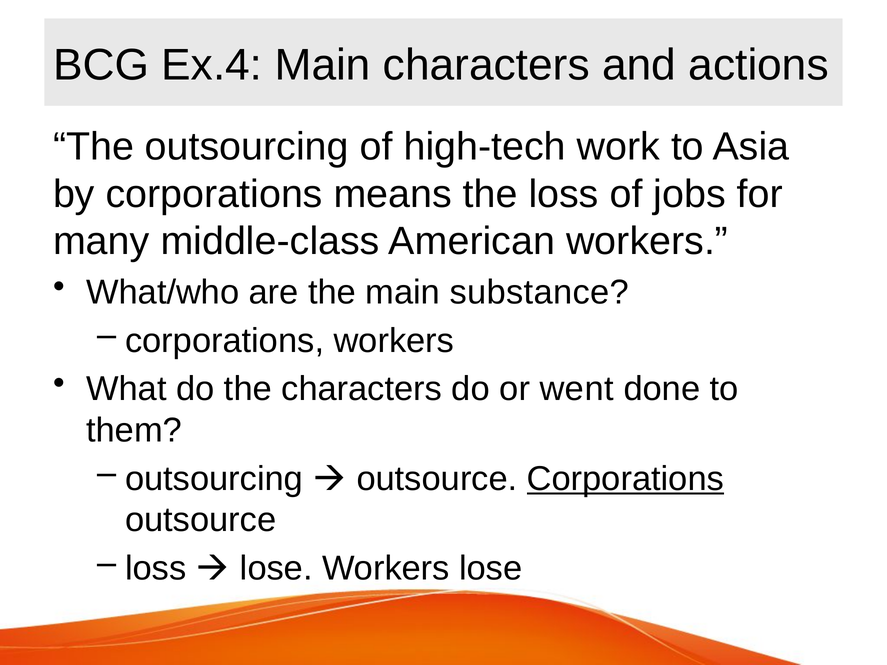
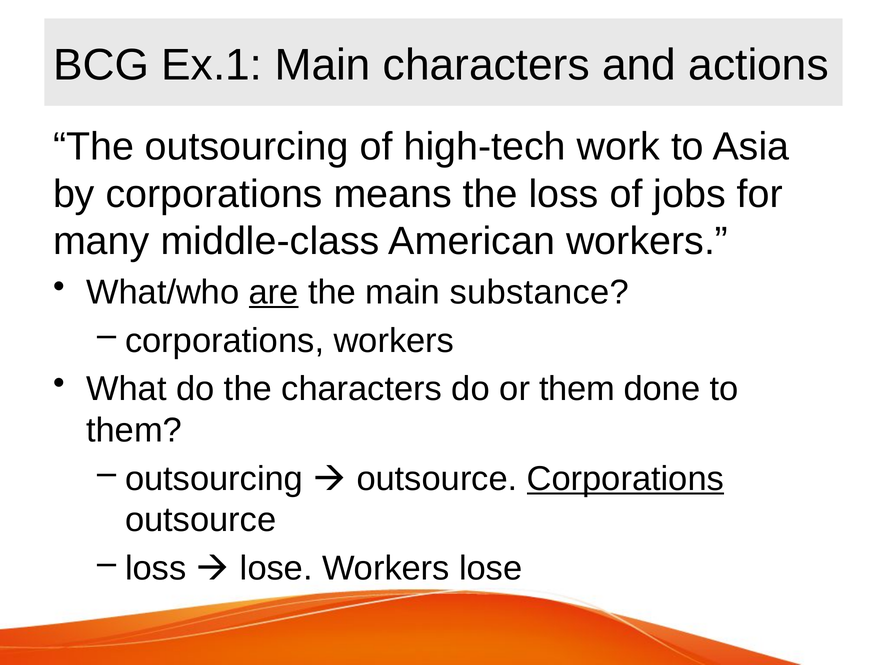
Ex.4: Ex.4 -> Ex.1
are underline: none -> present
or went: went -> them
